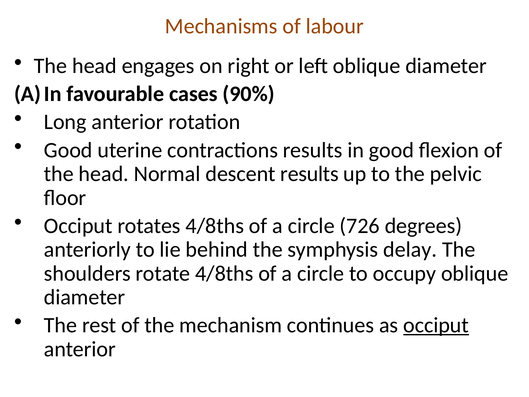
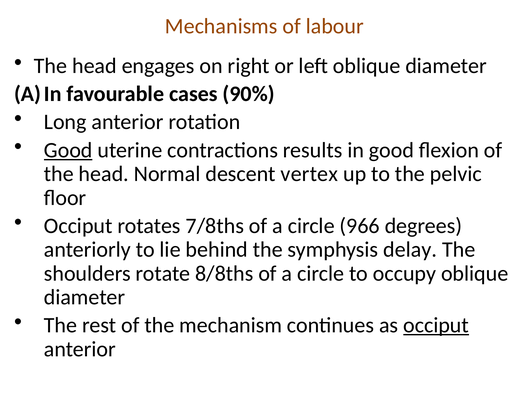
Good at (68, 150) underline: none -> present
descent results: results -> vertex
rotates 4/8ths: 4/8ths -> 7/8ths
726: 726 -> 966
rotate 4/8ths: 4/8ths -> 8/8ths
